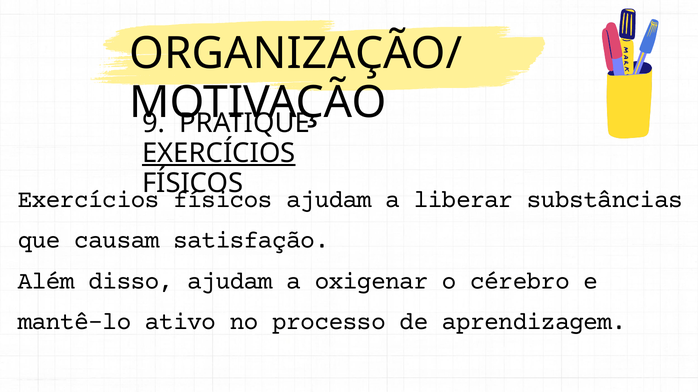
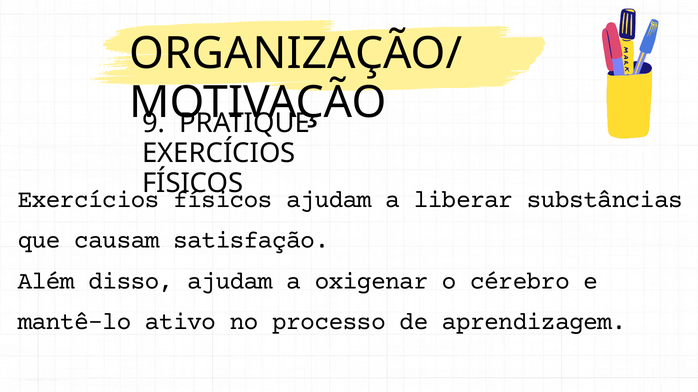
EXERCÍCIOS at (219, 154) underline: present -> none
